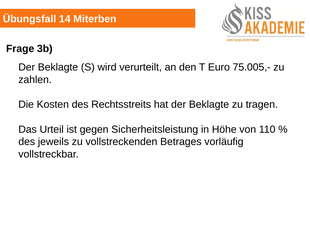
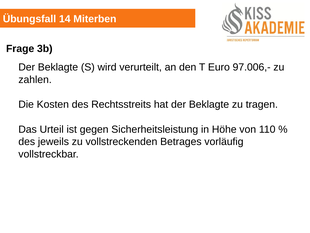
75.005,-: 75.005,- -> 97.006,-
